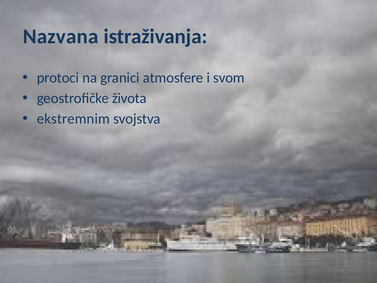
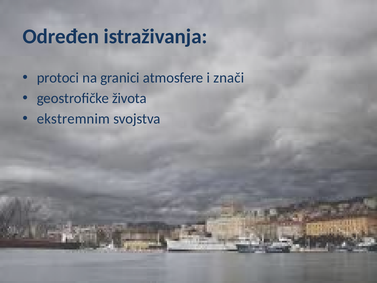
Nazvana: Nazvana -> Određen
svom: svom -> znači
